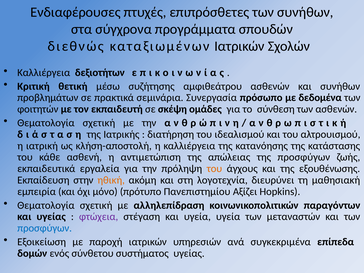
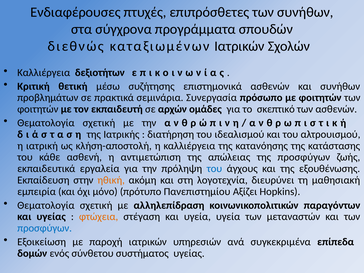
αμφιθεάτρου: αμφιθεάτρου -> επιστημονικά
με δεδομένα: δεδομένα -> φοιτητών
σκέψη: σκέψη -> αρχών
σύνθεση: σύνθεση -> σκεπτικό
του at (214, 169) colour: orange -> blue
φτώχεια colour: purple -> orange
